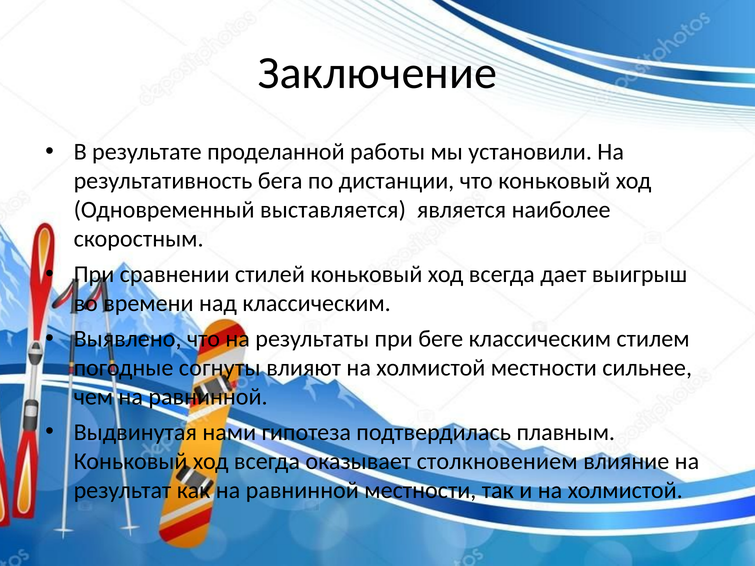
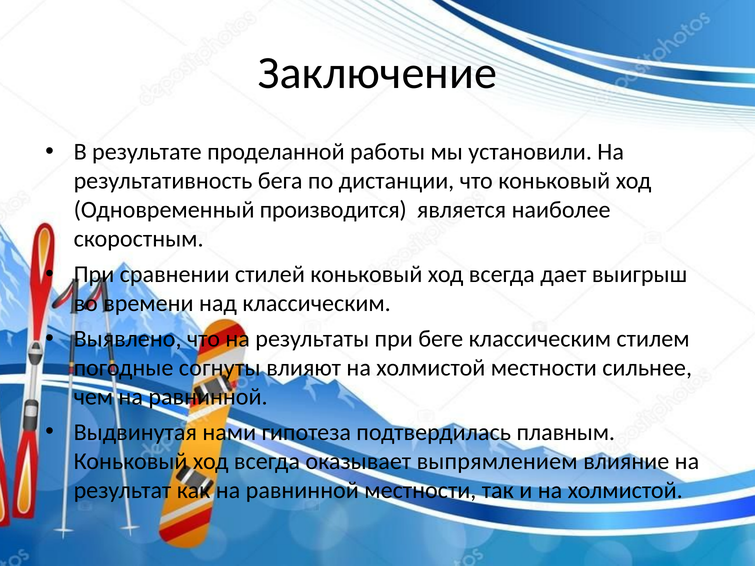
выставляется: выставляется -> производится
столкновением: столкновением -> выпрямлением
